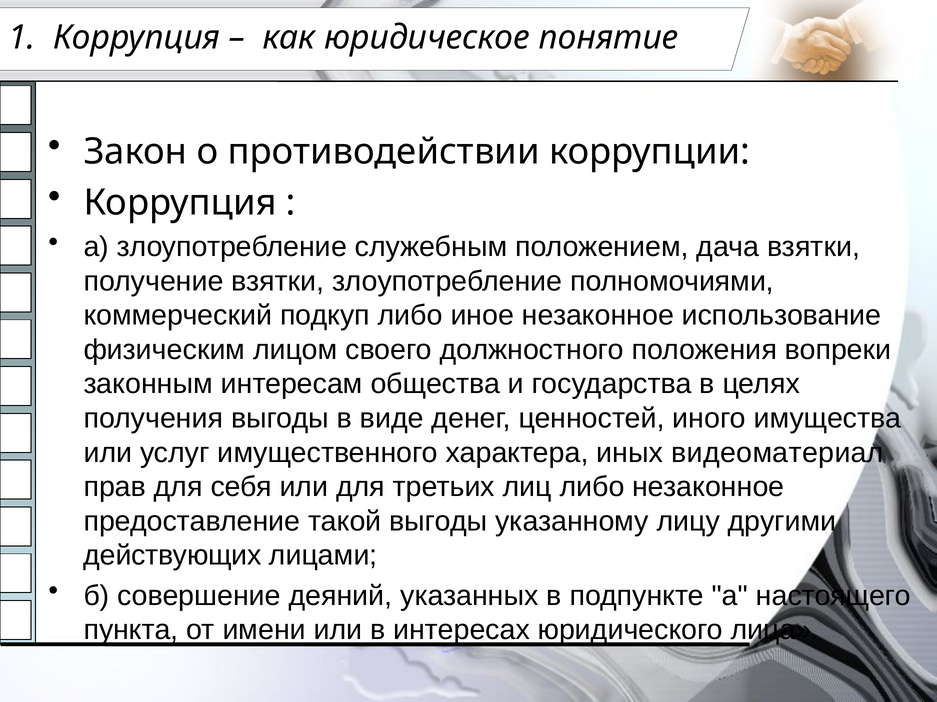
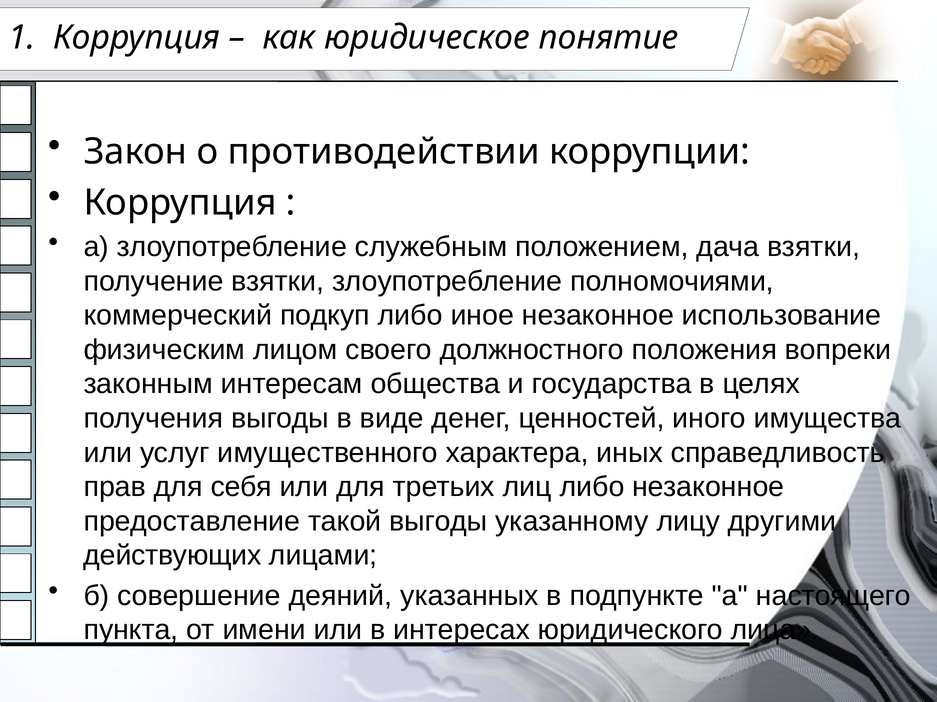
видеоматериал: видеоматериал -> справедливость
